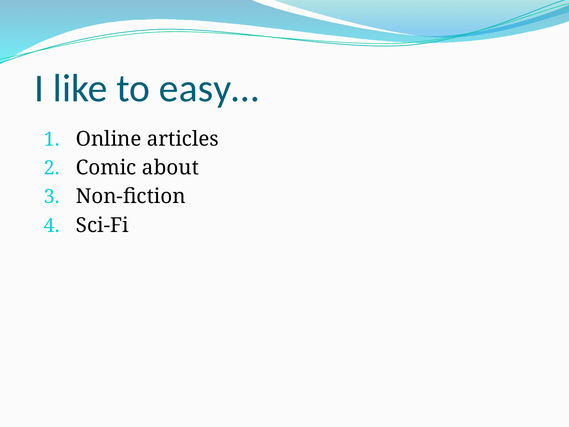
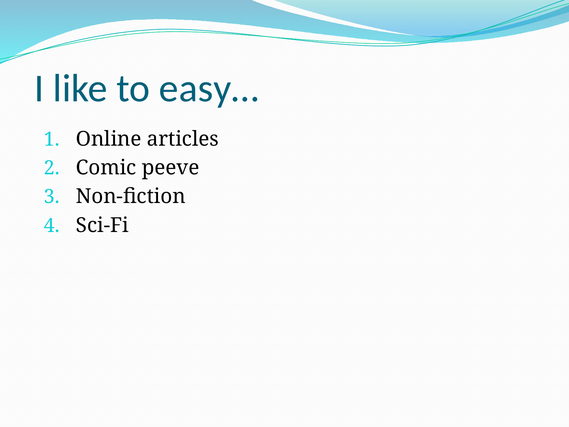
about: about -> peeve
